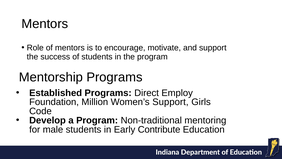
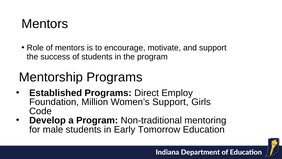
Contribute: Contribute -> Tomorrow
